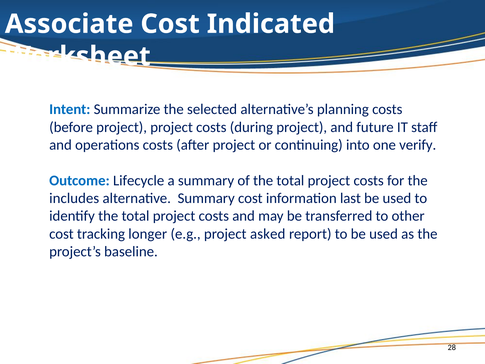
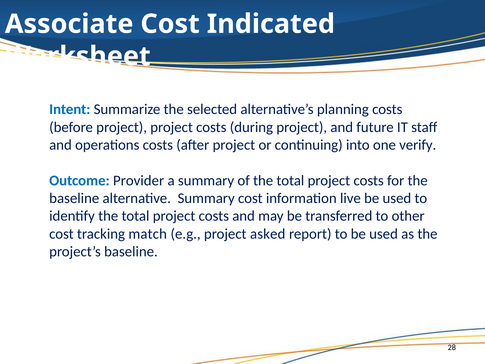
Lifecycle: Lifecycle -> Provider
includes at (74, 198): includes -> baseline
last: last -> live
longer: longer -> match
